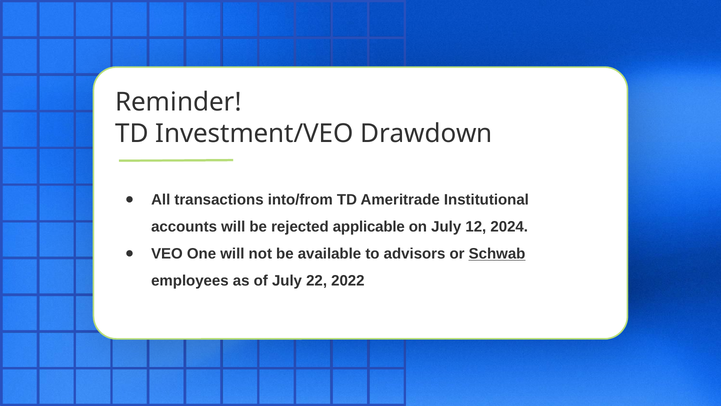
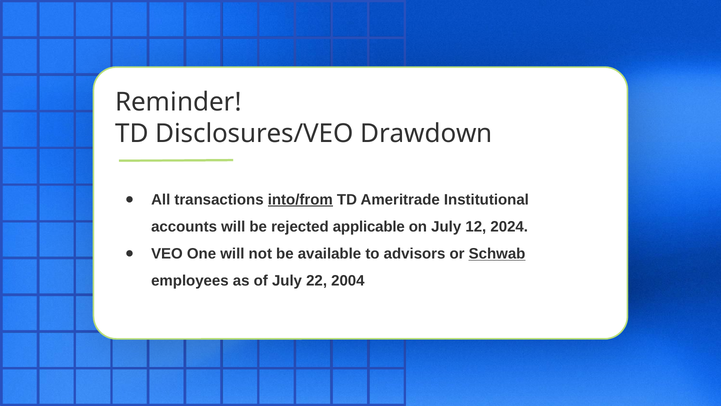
Investment/VEO: Investment/VEO -> Disclosures/VEO
into/from underline: none -> present
2022: 2022 -> 2004
